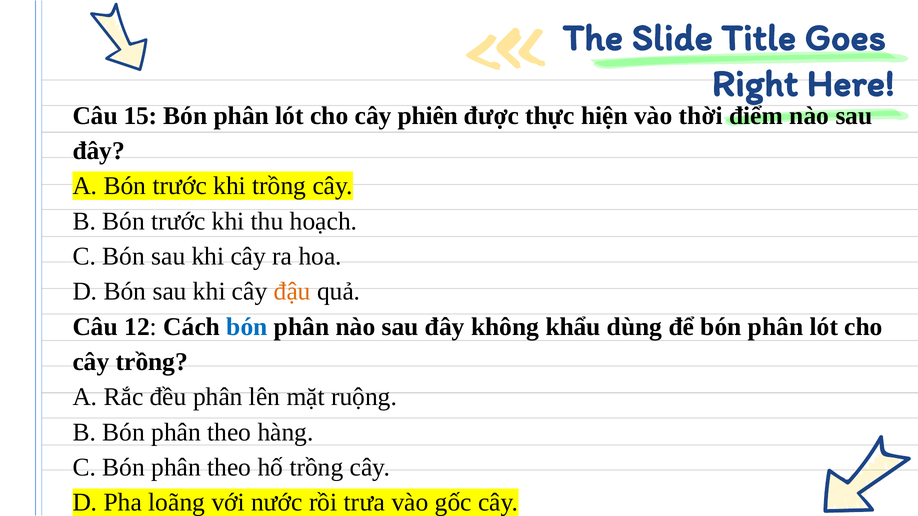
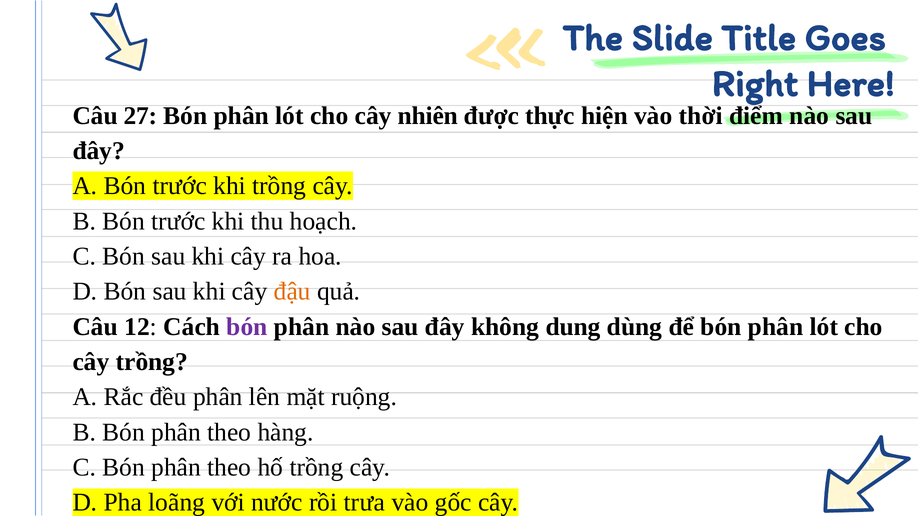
15: 15 -> 27
phiên: phiên -> nhiên
bón at (247, 327) colour: blue -> purple
khẩu: khẩu -> dung
